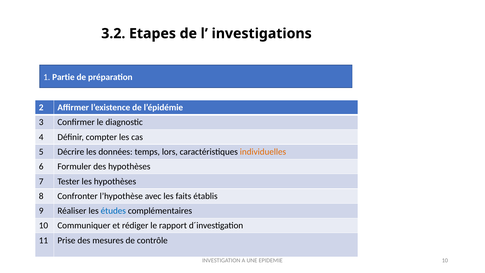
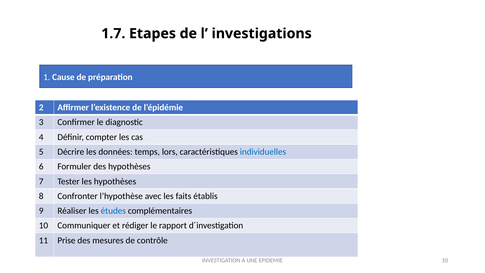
3.2: 3.2 -> 1.7
Partie: Partie -> Cause
individuelles colour: orange -> blue
